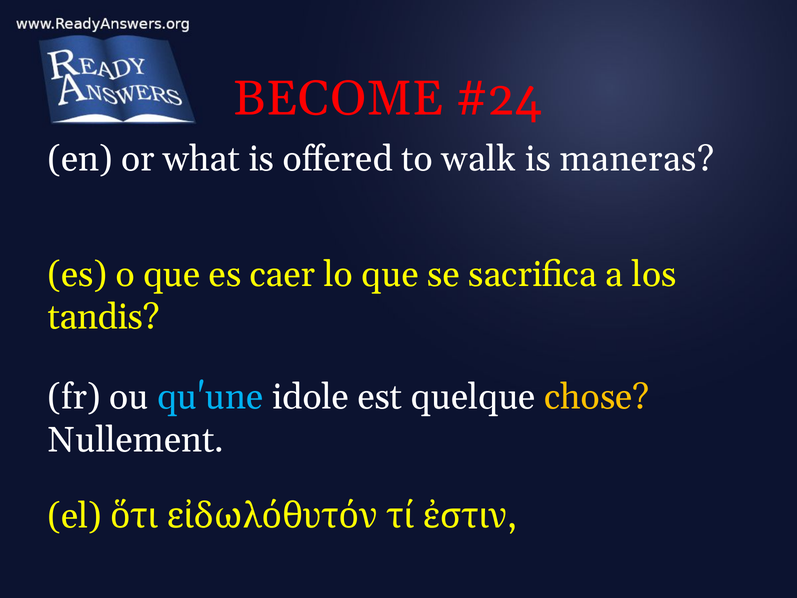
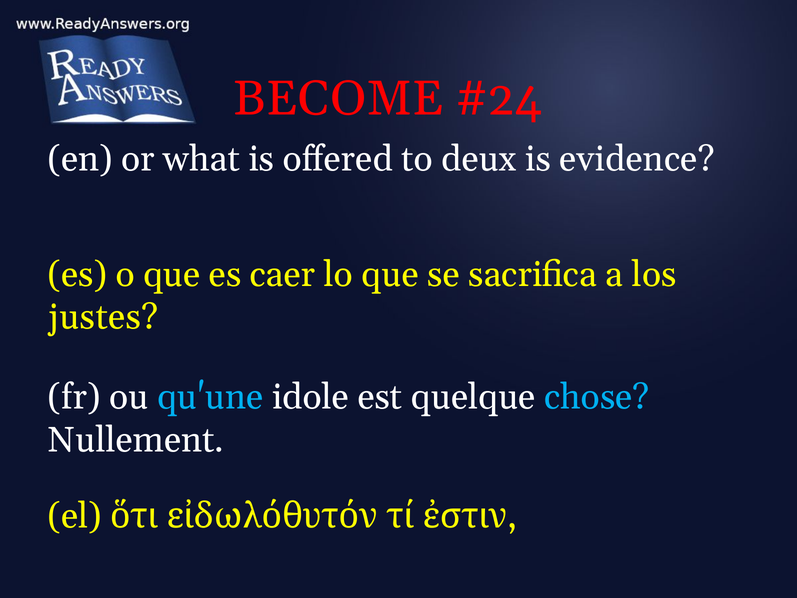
walk: walk -> deux
maneras: maneras -> evidence
tandis: tandis -> justes
chose colour: yellow -> light blue
